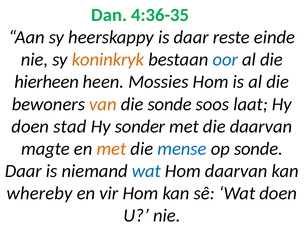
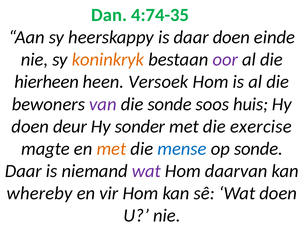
4:36-35: 4:36-35 -> 4:74-35
daar reste: reste -> doen
oor colour: blue -> purple
Mossies: Mossies -> Versoek
van colour: orange -> purple
laat: laat -> huis
stad: stad -> deur
die daarvan: daarvan -> exercise
wat at (146, 171) colour: blue -> purple
